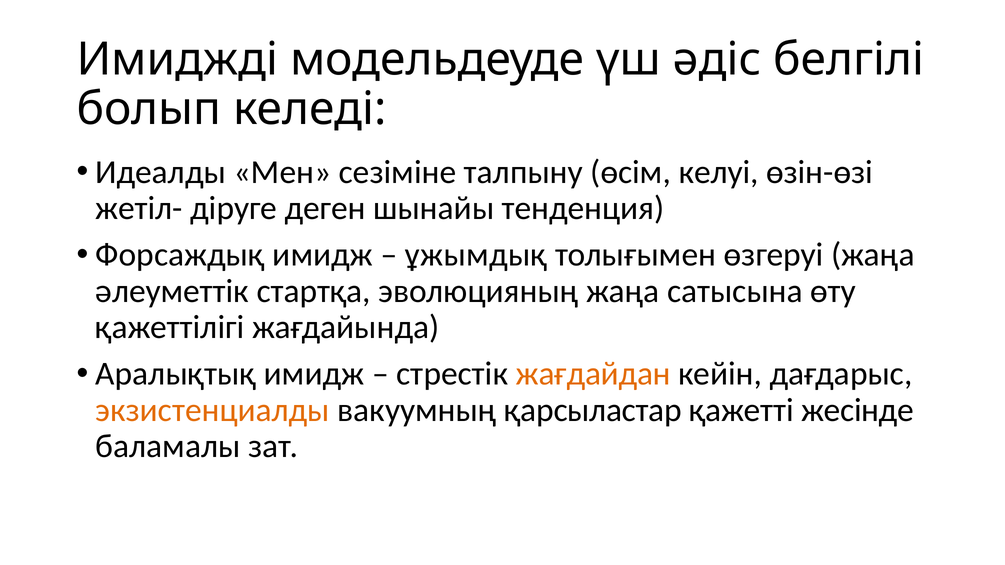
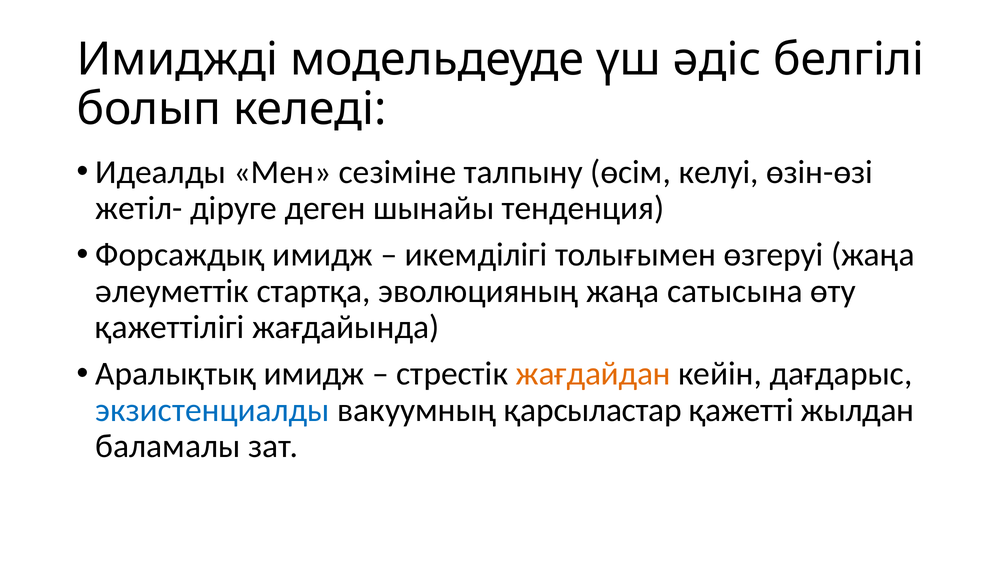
ұжымдық: ұжымдық -> икемділігі
экзистенциалды colour: orange -> blue
жесінде: жесінде -> жылдан
